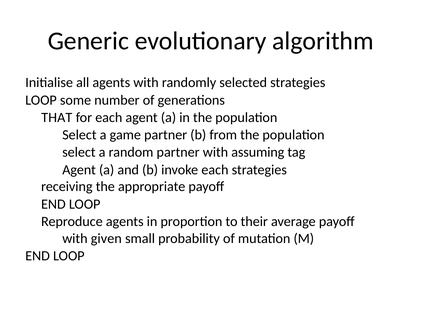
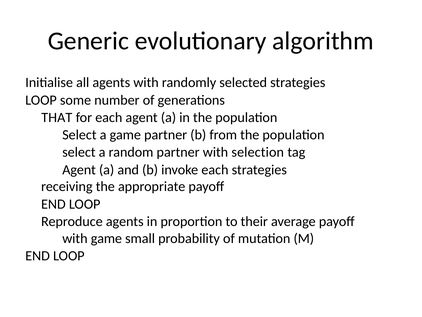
assuming: assuming -> selection
with given: given -> game
